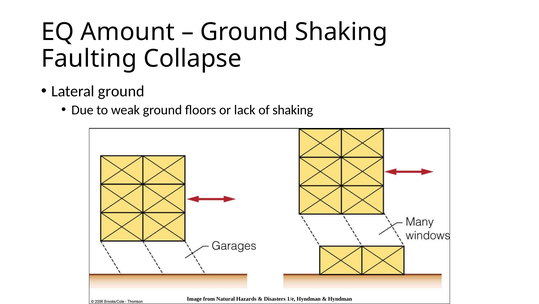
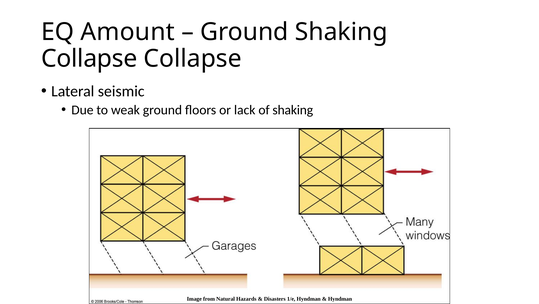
Faulting at (89, 59): Faulting -> Collapse
Lateral ground: ground -> seismic
